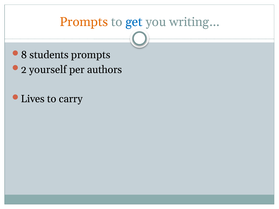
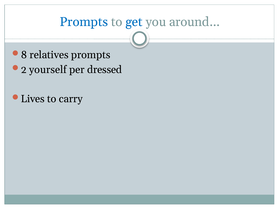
Prompts at (84, 22) colour: orange -> blue
writing…: writing… -> around…
students: students -> relatives
authors: authors -> dressed
